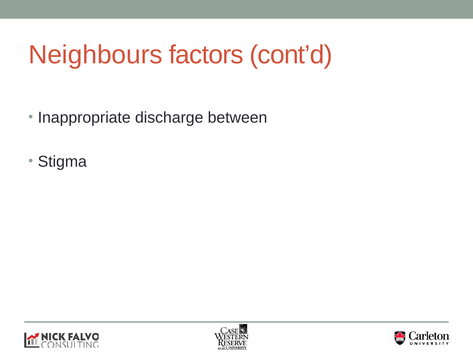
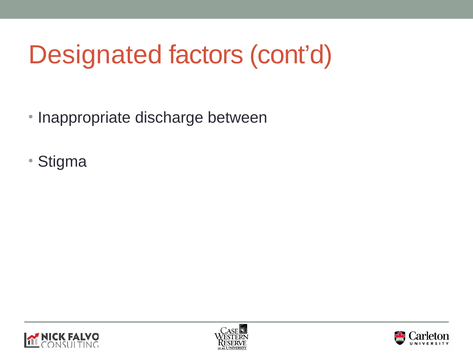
Neighbours: Neighbours -> Designated
